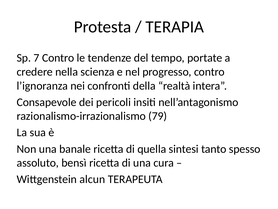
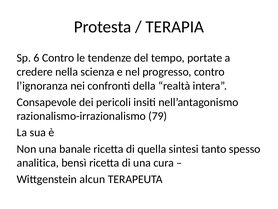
7: 7 -> 6
assoluto: assoluto -> analitica
